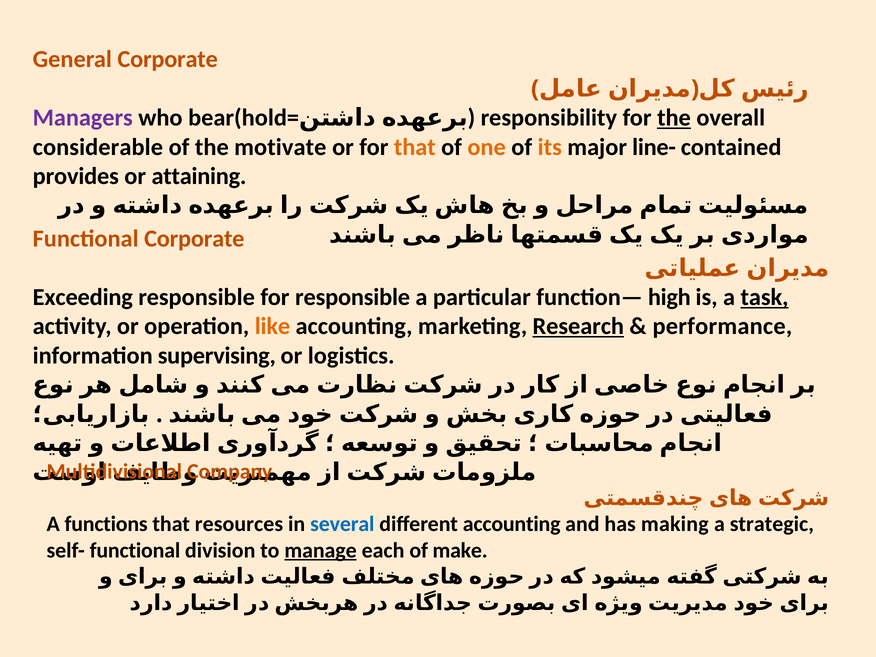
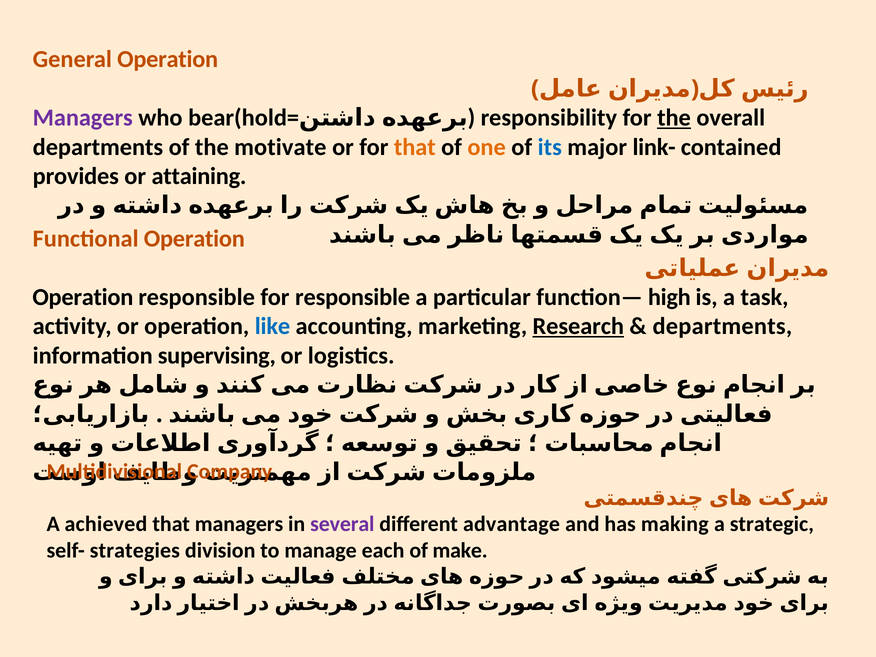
General Corporate: Corporate -> Operation
considerable at (98, 147): considerable -> departments
its colour: orange -> blue
line-: line- -> link-
Functional Corporate: Corporate -> Operation
Exceeding at (83, 297): Exceeding -> Operation
task underline: present -> none
like colour: orange -> blue
performance at (722, 326): performance -> departments
functions: functions -> achieved
that resources: resources -> managers
several colour: blue -> purple
different accounting: accounting -> advantage
self- functional: functional -> strategies
manage underline: present -> none
